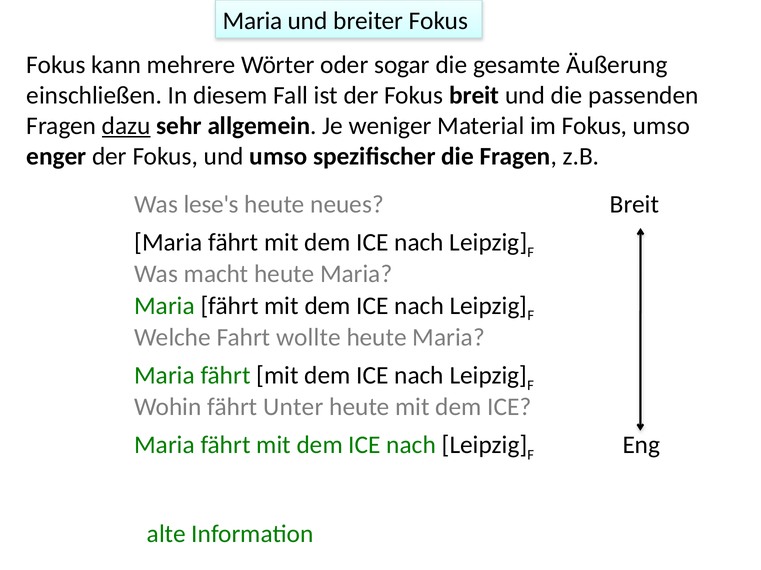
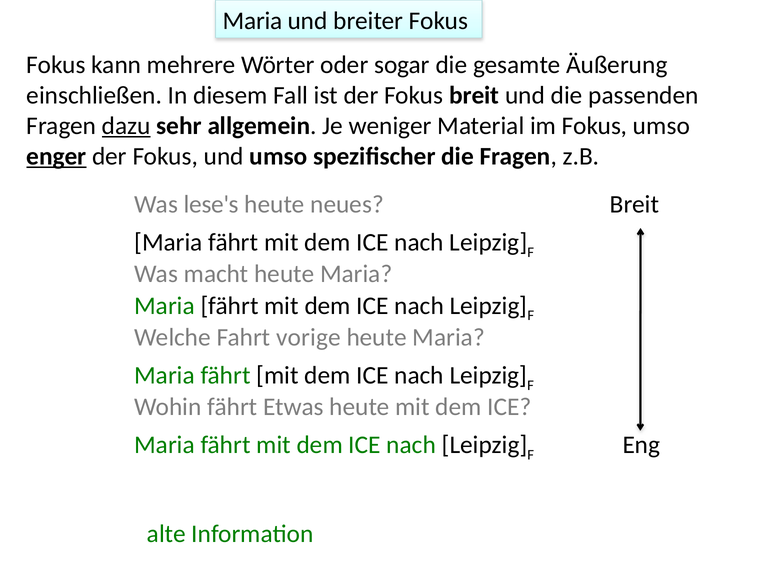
enger underline: none -> present
wollte: wollte -> vorige
Unter: Unter -> Etwas
